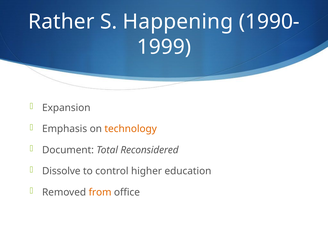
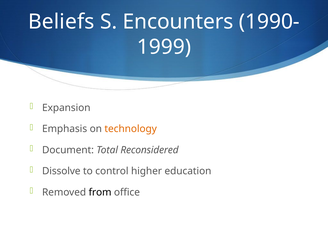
Rather: Rather -> Beliefs
Happening: Happening -> Encounters
from colour: orange -> black
